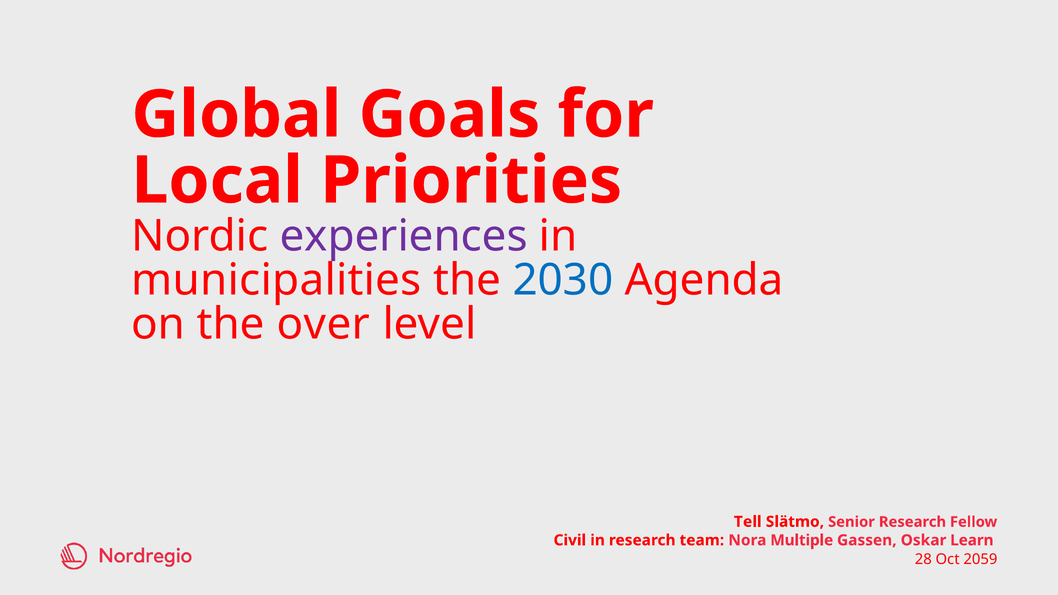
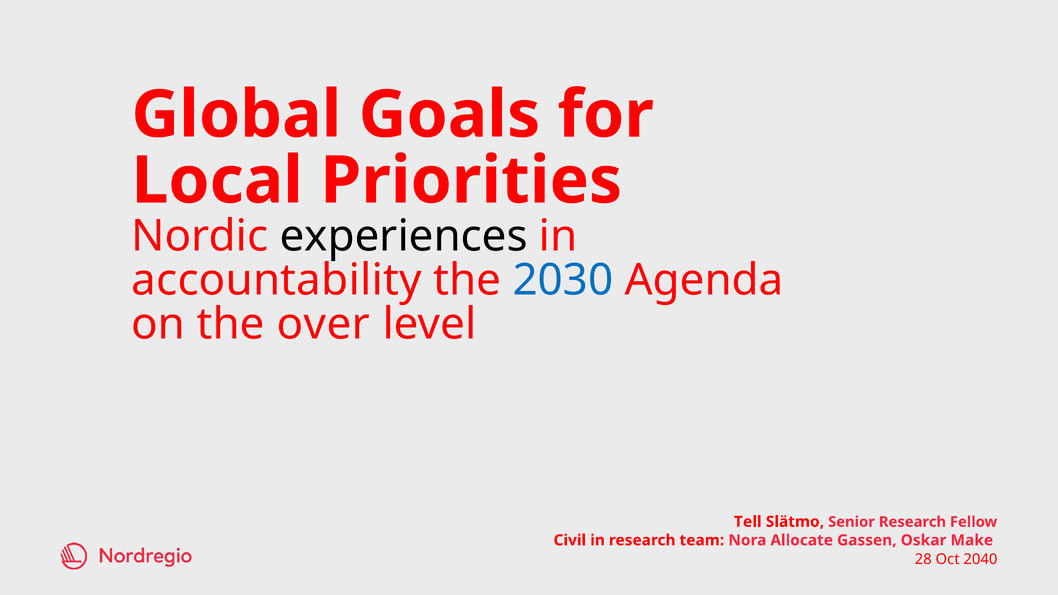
experiences colour: purple -> black
municipalities: municipalities -> accountability
Multiple: Multiple -> Allocate
Learn: Learn -> Make
2059: 2059 -> 2040
